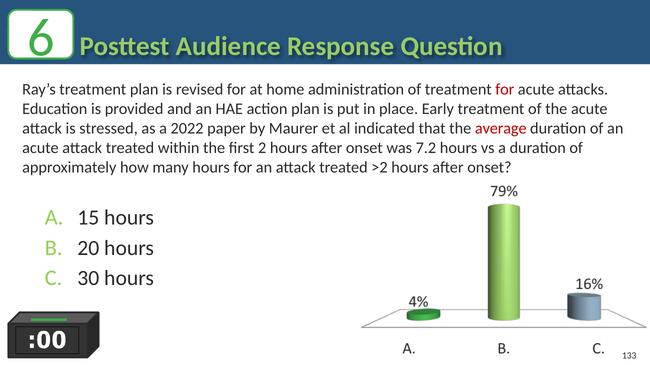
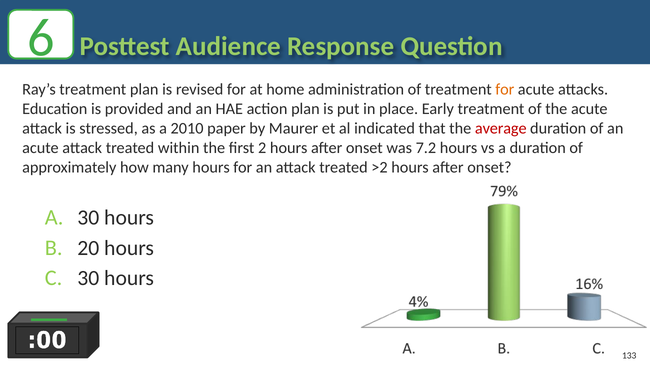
for at (505, 90) colour: red -> orange
2022: 2022 -> 2010
A 15: 15 -> 30
